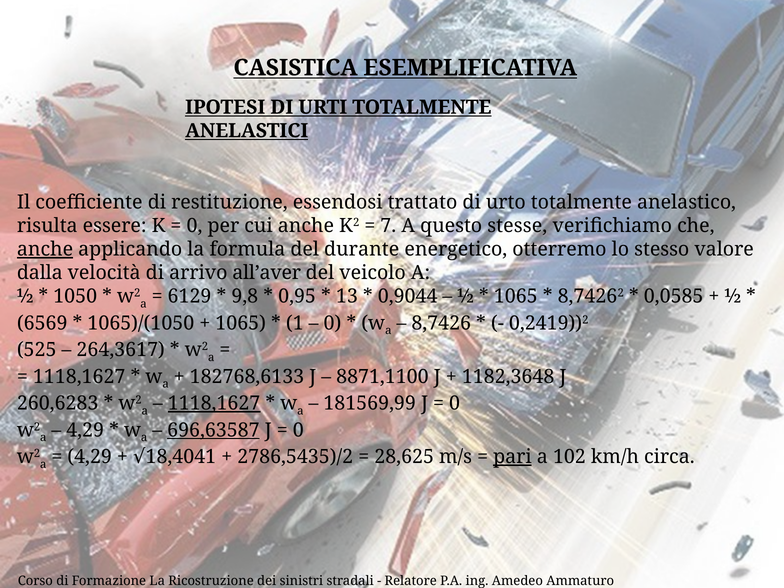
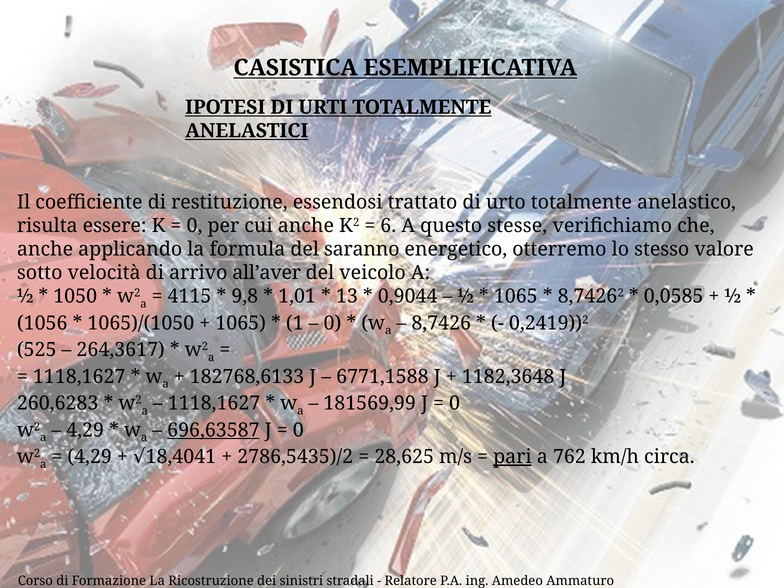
7: 7 -> 6
anche at (45, 249) underline: present -> none
durante: durante -> saranno
dalla: dalla -> sotto
6129: 6129 -> 4115
0,95: 0,95 -> 1,01
6569: 6569 -> 1056
8871,1100: 8871,1100 -> 6771,1588
1118,1627 at (214, 403) underline: present -> none
102: 102 -> 762
